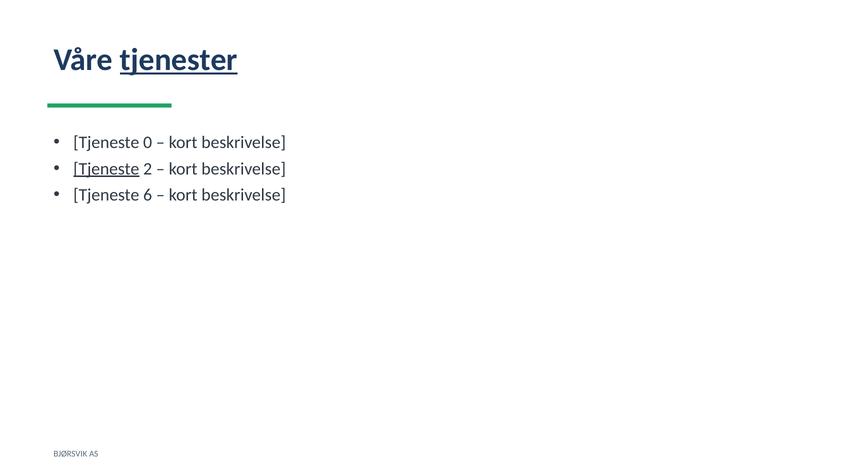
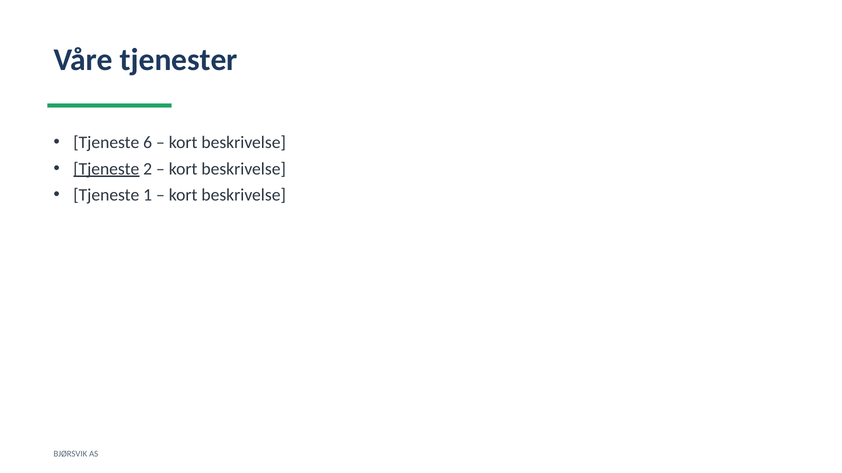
tjenester underline: present -> none
0: 0 -> 6
6: 6 -> 1
